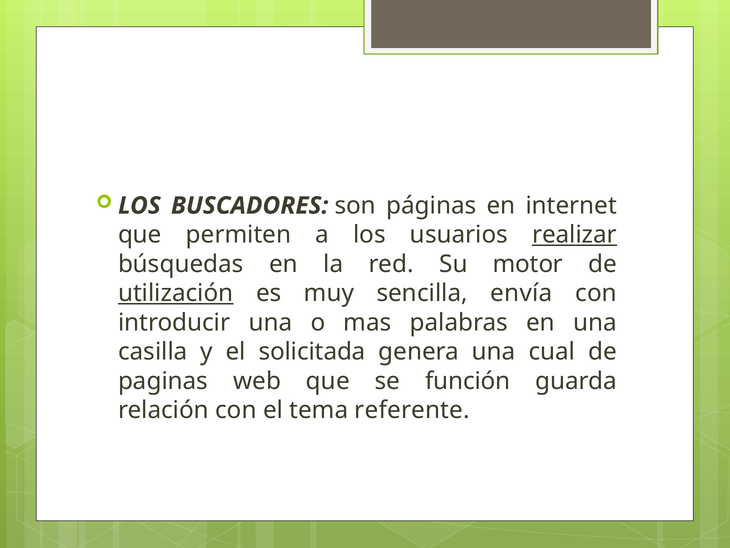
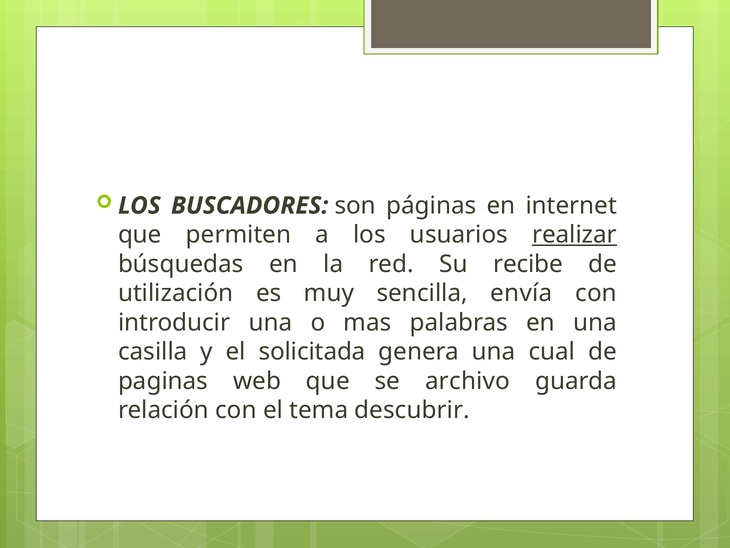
motor: motor -> recibe
utilización underline: present -> none
función: función -> archivo
referente: referente -> descubrir
